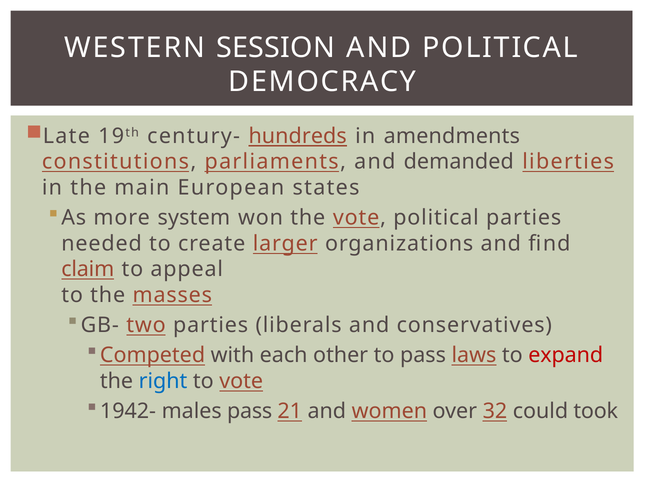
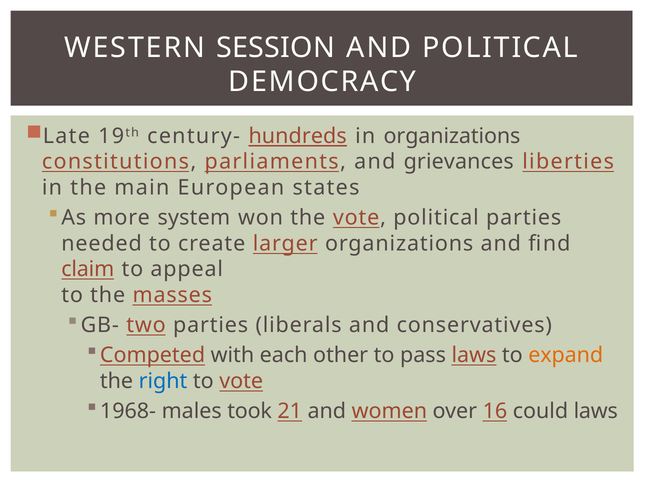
in amendments: amendments -> organizations
demanded: demanded -> grievances
expand colour: red -> orange
1942-: 1942- -> 1968-
males pass: pass -> took
32: 32 -> 16
could took: took -> laws
